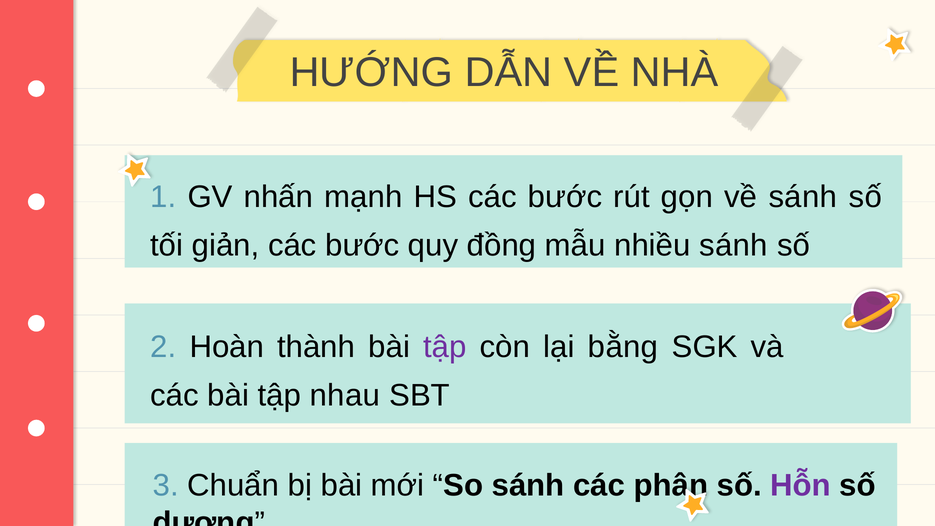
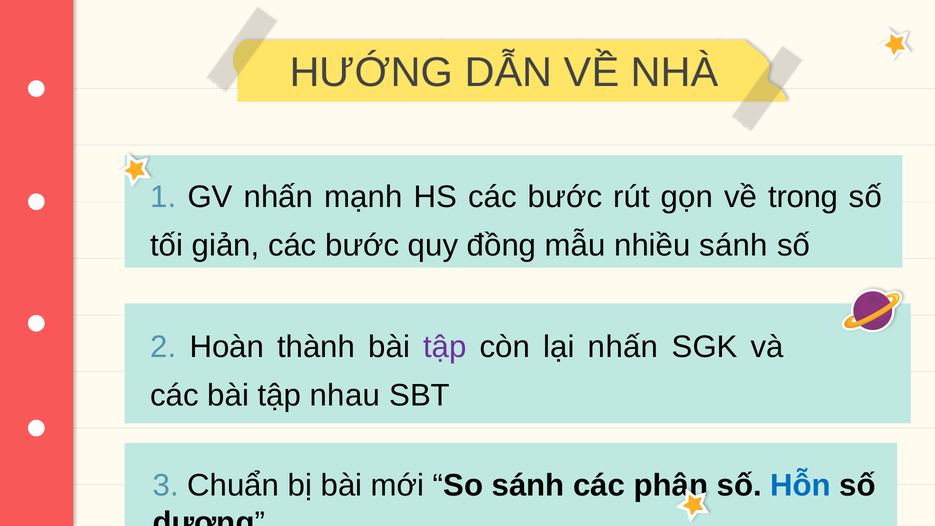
về sánh: sánh -> trong
lại bằng: bằng -> nhấn
Hỗn colour: purple -> blue
